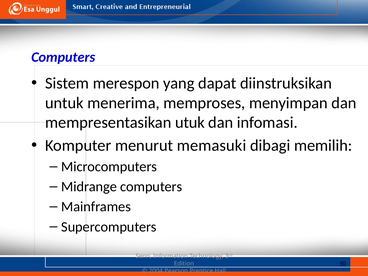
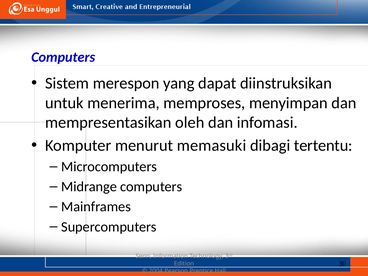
utuk: utuk -> oleh
memilih: memilih -> tertentu
